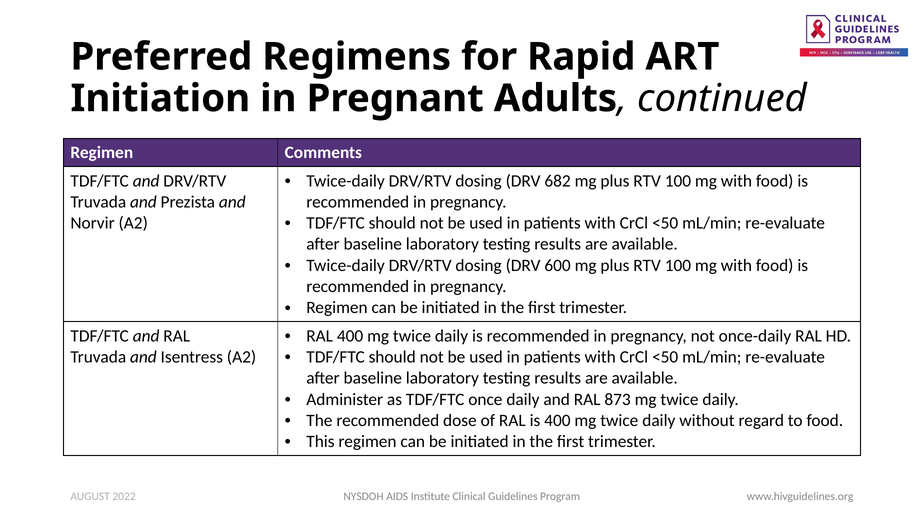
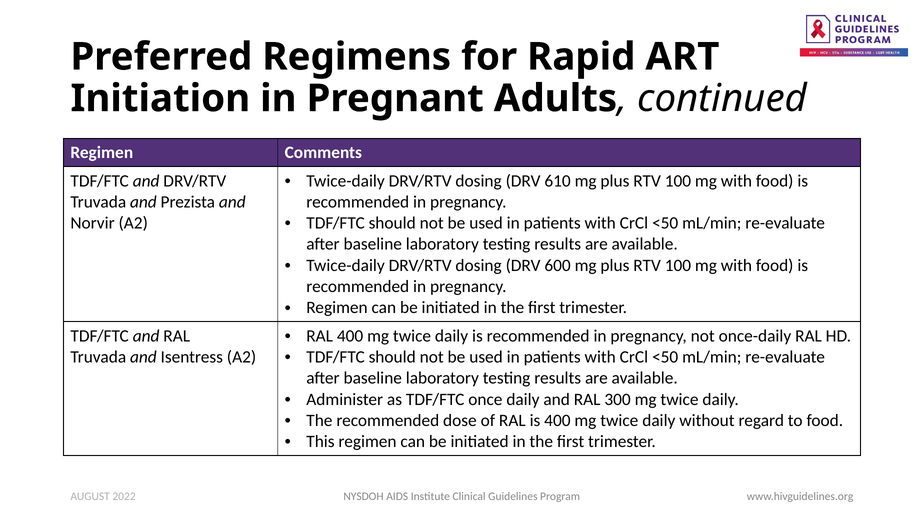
682: 682 -> 610
873: 873 -> 300
